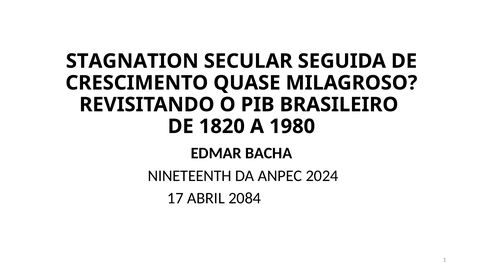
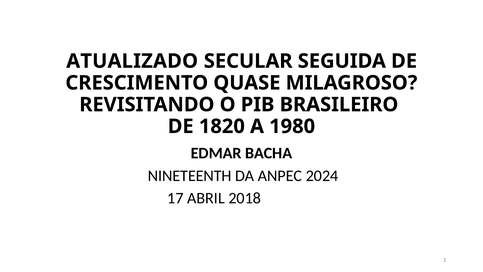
STAGNATION: STAGNATION -> ATUALIZADO
2084: 2084 -> 2018
